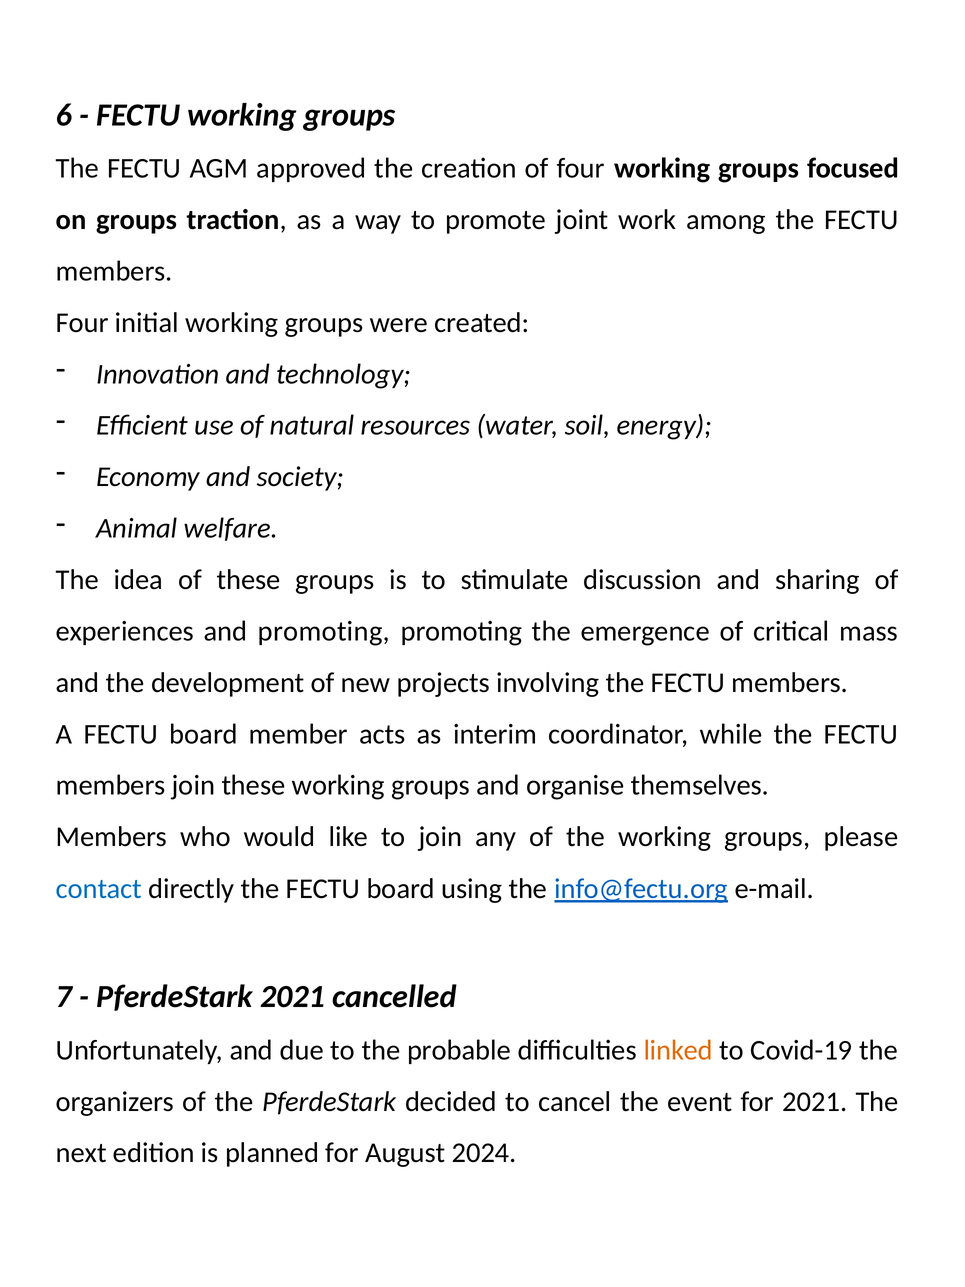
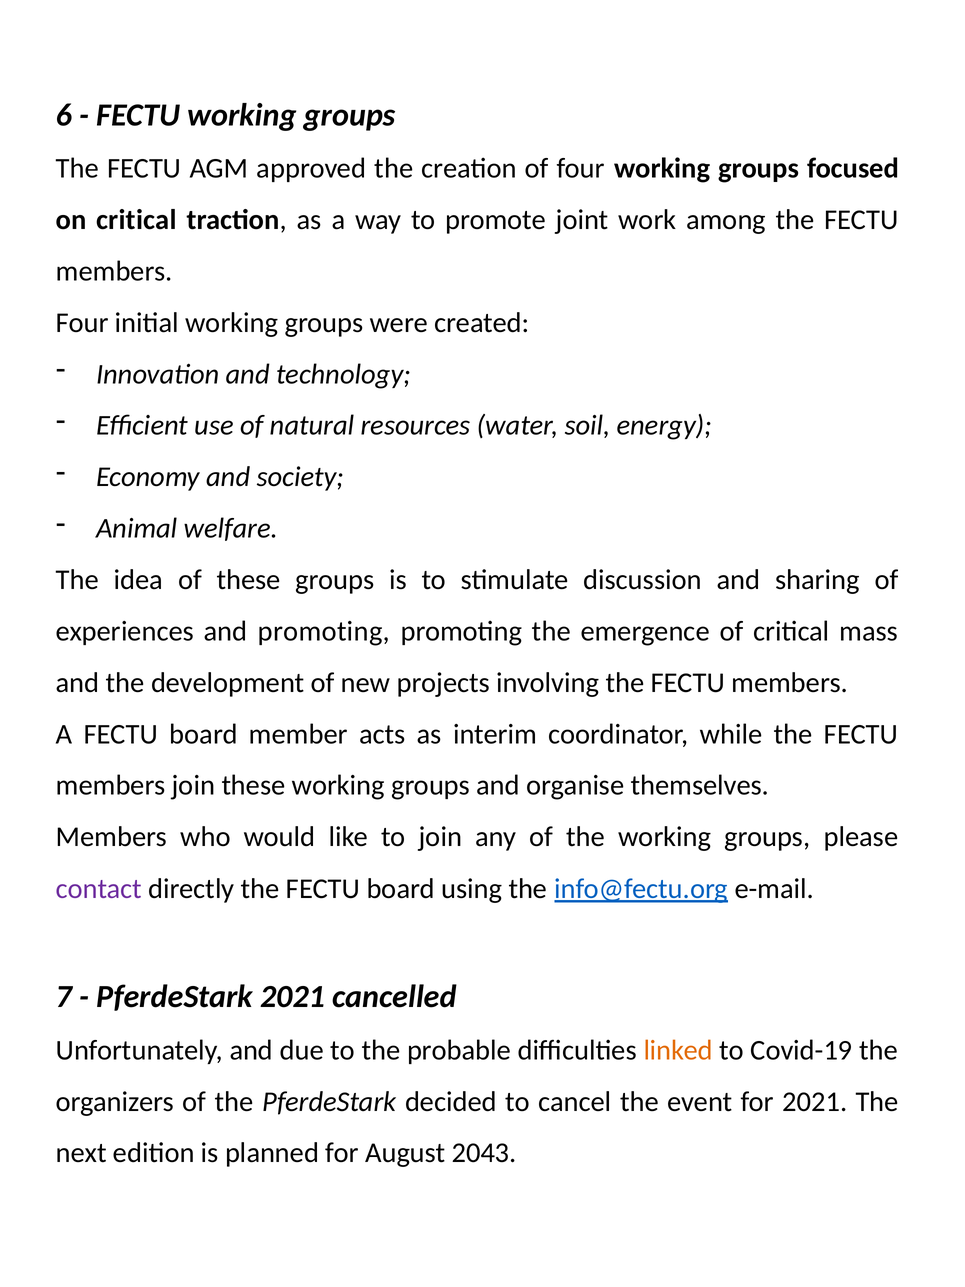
on groups: groups -> critical
contact colour: blue -> purple
2024: 2024 -> 2043
